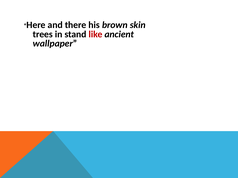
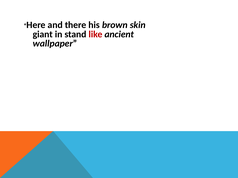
trees: trees -> giant
